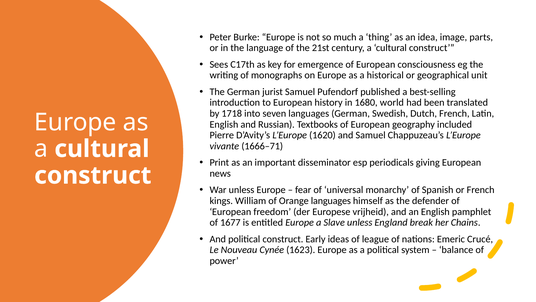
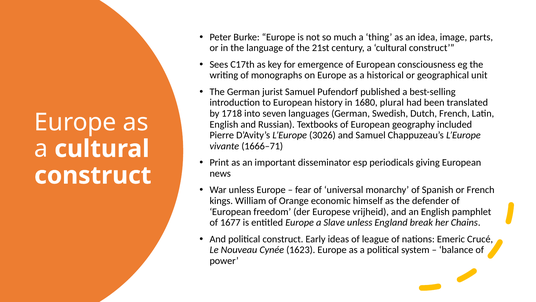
world: world -> plural
1620: 1620 -> 3026
Orange languages: languages -> economic
